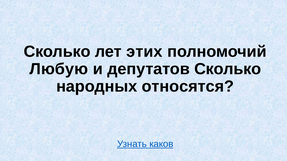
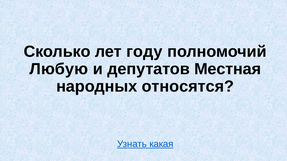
этих: этих -> году
депутатов Сколько: Сколько -> Местная
каков: каков -> какая
